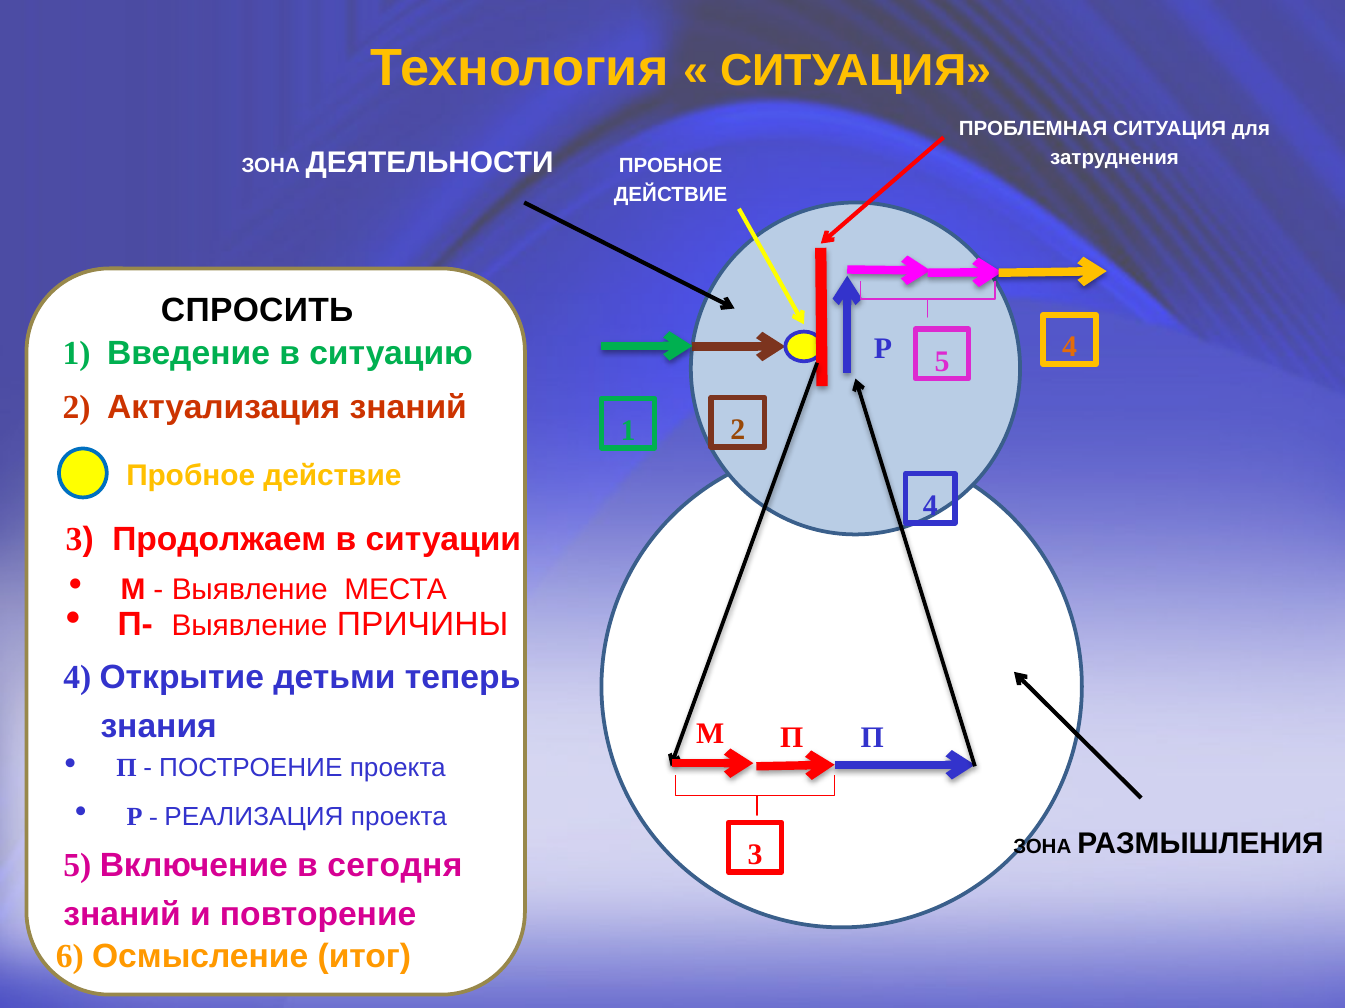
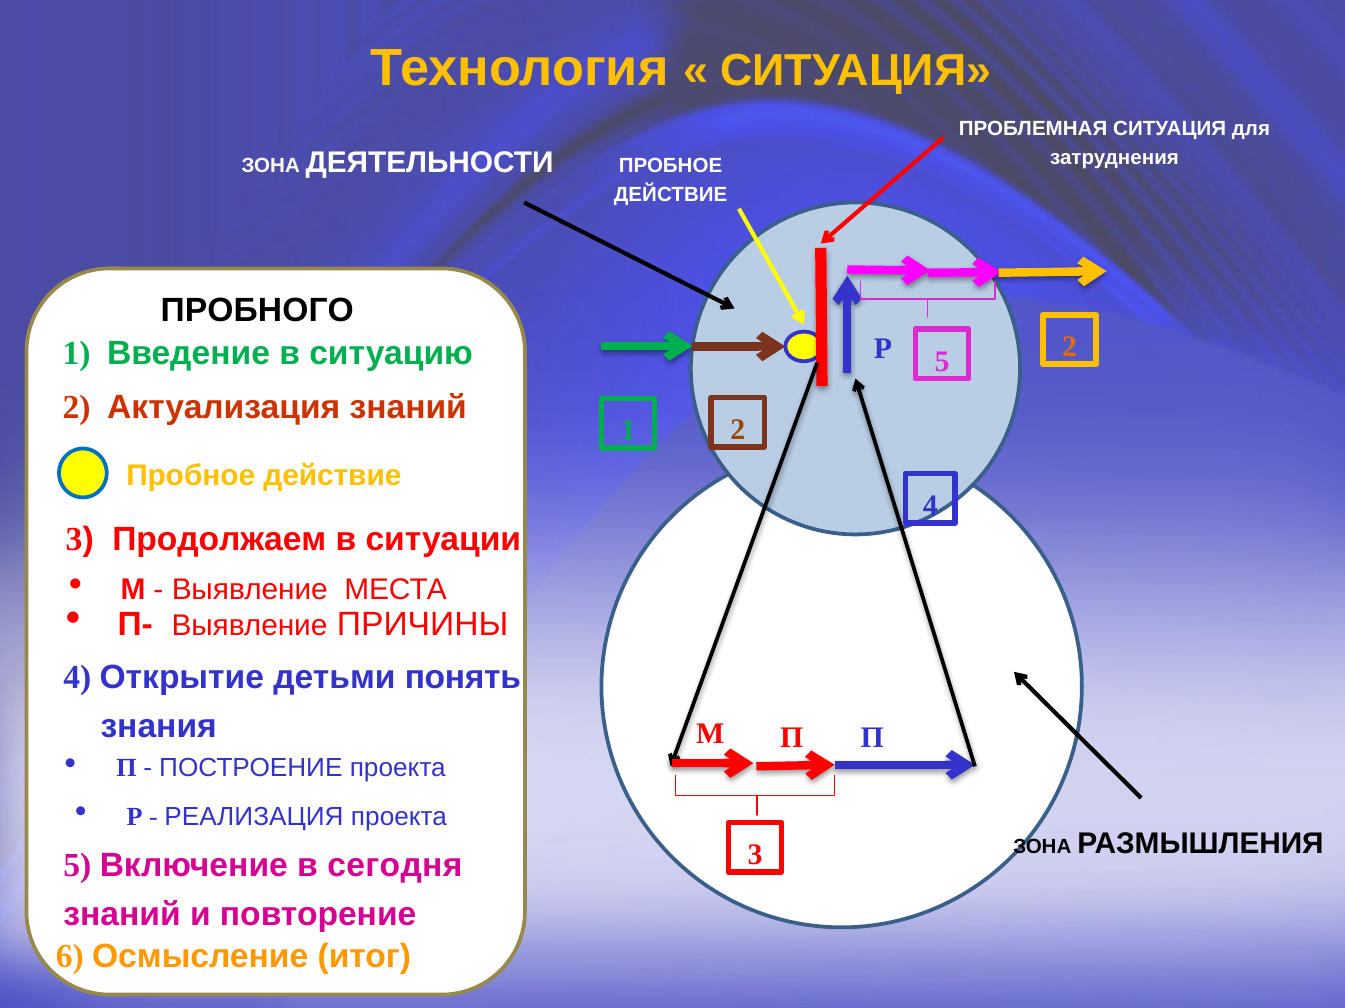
СПРОСИТЬ: СПРОСИТЬ -> ПРОБНОГО
5 4: 4 -> 2
теперь: теперь -> понять
